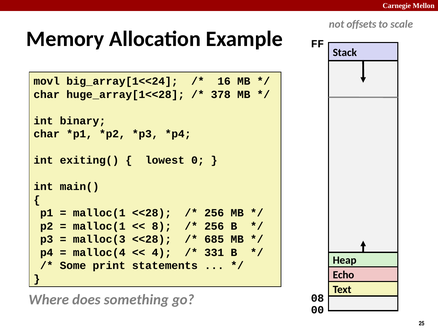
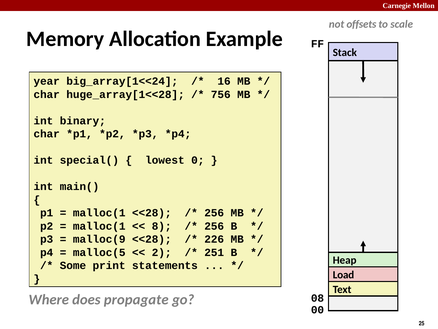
movl: movl -> year
378: 378 -> 756
exiting(: exiting( -> special(
malloc(3: malloc(3 -> malloc(9
685: 685 -> 226
malloc(4: malloc(4 -> malloc(5
4: 4 -> 2
331: 331 -> 251
Echo: Echo -> Load
something: something -> propagate
